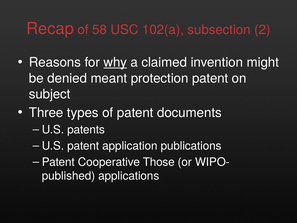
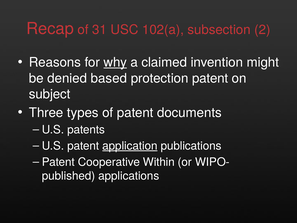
58: 58 -> 31
meant: meant -> based
application underline: none -> present
Those: Those -> Within
